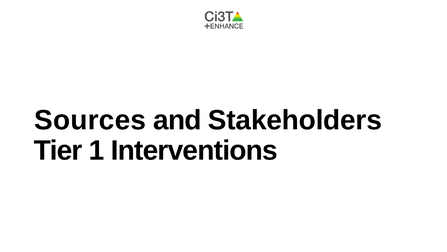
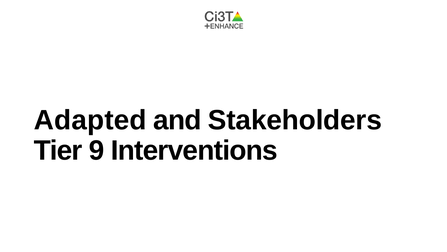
Sources: Sources -> Adapted
1: 1 -> 9
